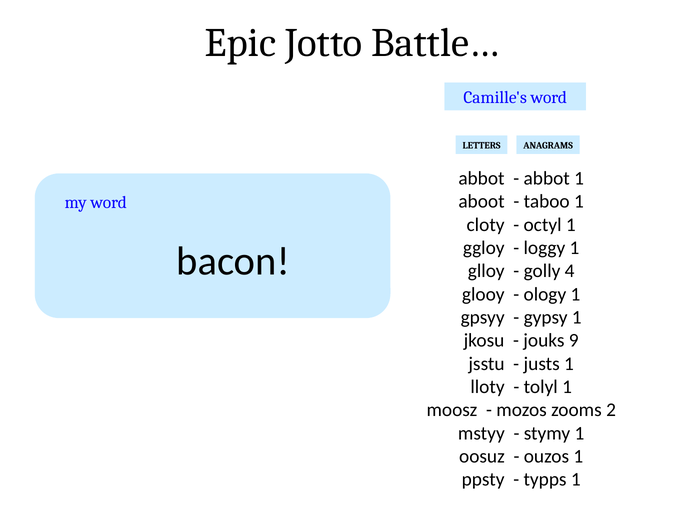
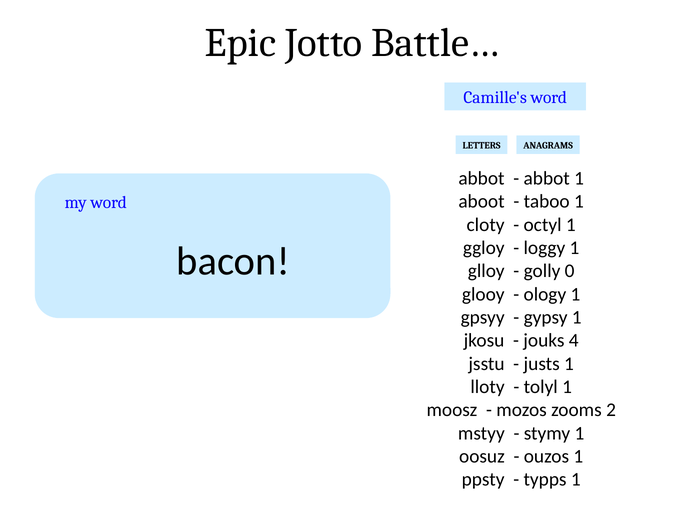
4: 4 -> 0
9: 9 -> 4
